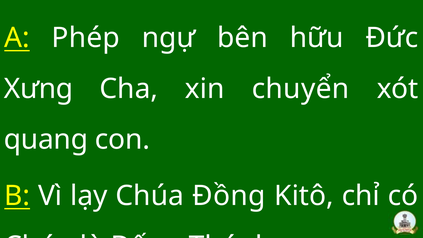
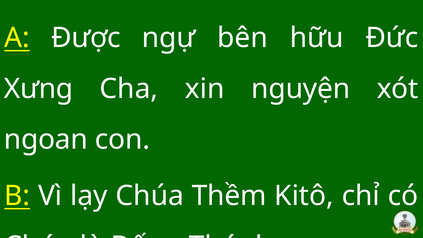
Phép: Phép -> Được
chuyển: chuyển -> nguyện
quang: quang -> ngoan
Đồng: Đồng -> Thềm
